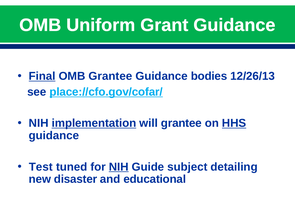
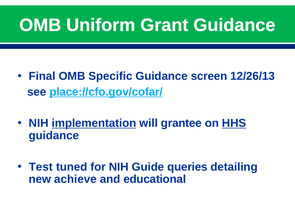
Final underline: present -> none
OMB Grantee: Grantee -> Specific
bodies: bodies -> screen
NIH at (119, 167) underline: present -> none
subject: subject -> queries
disaster: disaster -> achieve
